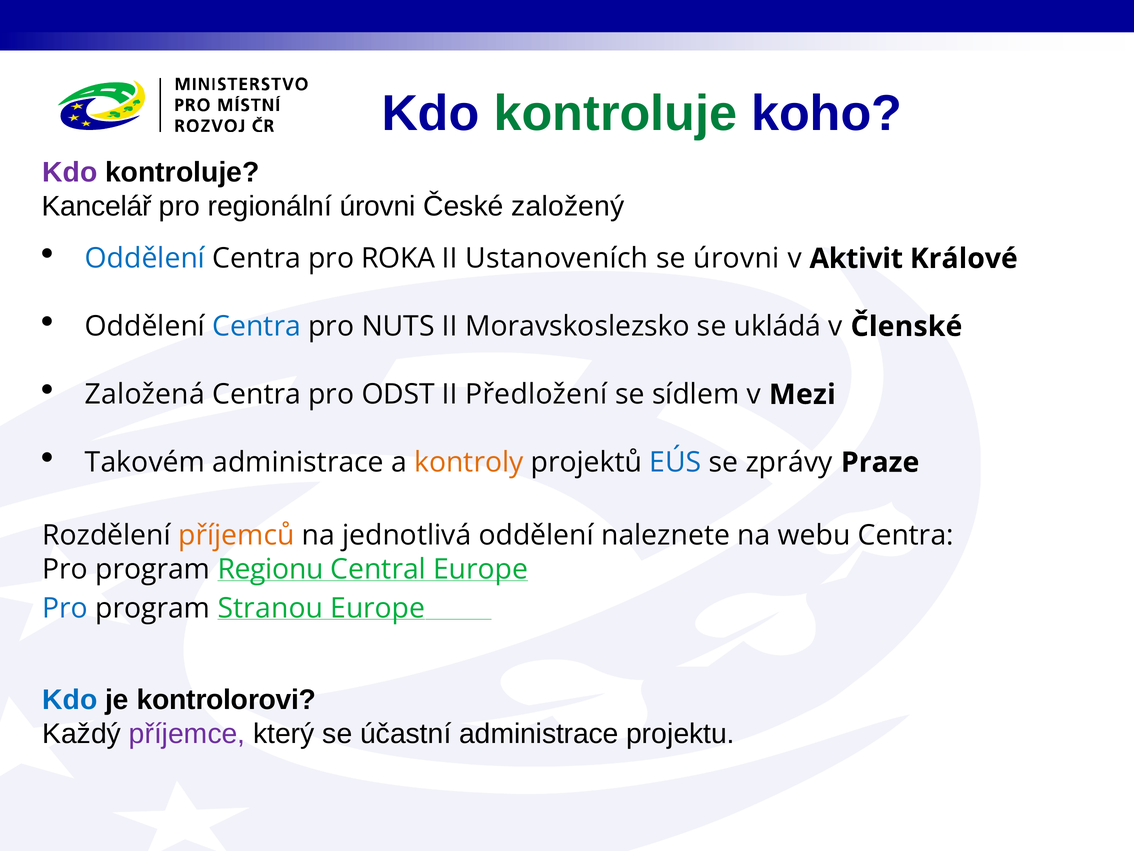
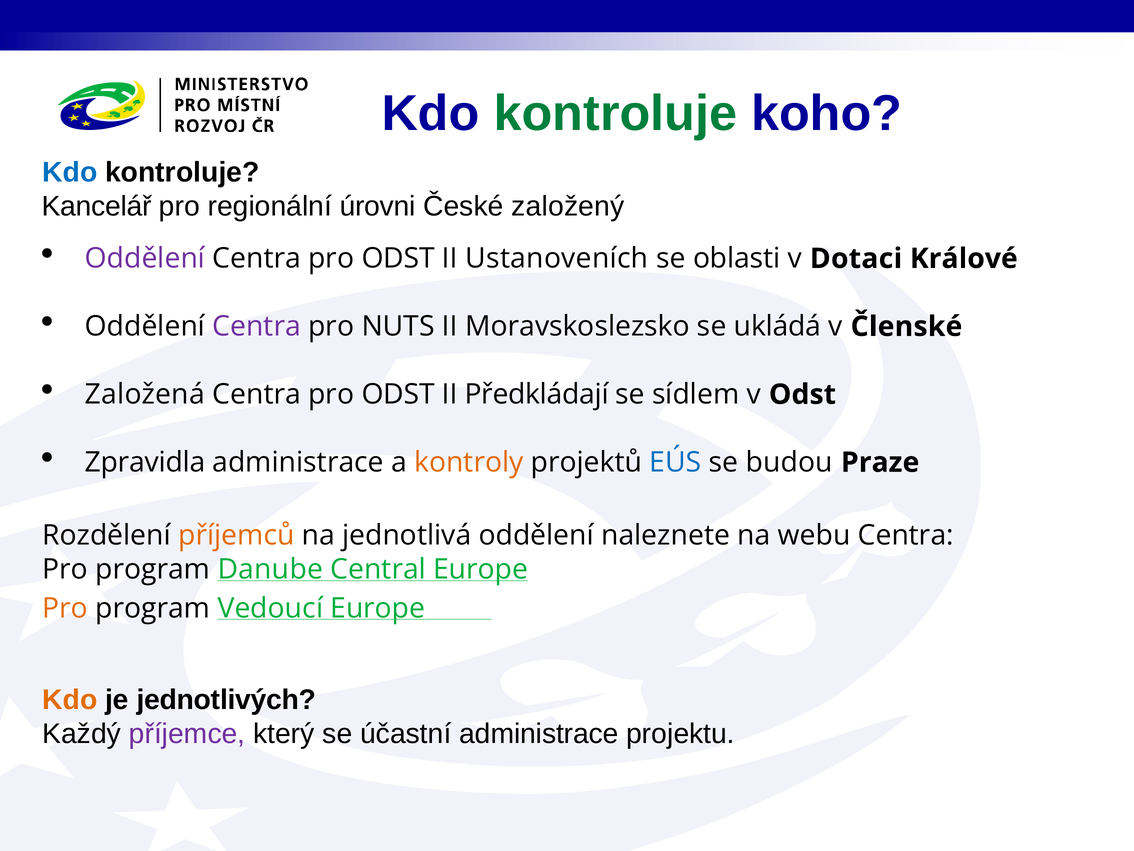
Kdo at (70, 172) colour: purple -> blue
Oddělení at (145, 258) colour: blue -> purple
ROKA at (398, 258): ROKA -> ODST
se úrovni: úrovni -> oblasti
Aktivit: Aktivit -> Dotaci
Centra at (257, 326) colour: blue -> purple
Předložení: Předložení -> Předkládají
v Mezi: Mezi -> Odst
Takovém: Takovém -> Zpravidla
zprávy: zprávy -> budou
Regionu: Regionu -> Danube
Pro at (65, 608) colour: blue -> orange
Stranou: Stranou -> Vedoucí
Kdo at (70, 699) colour: blue -> orange
kontrolorovi: kontrolorovi -> jednotlivých
